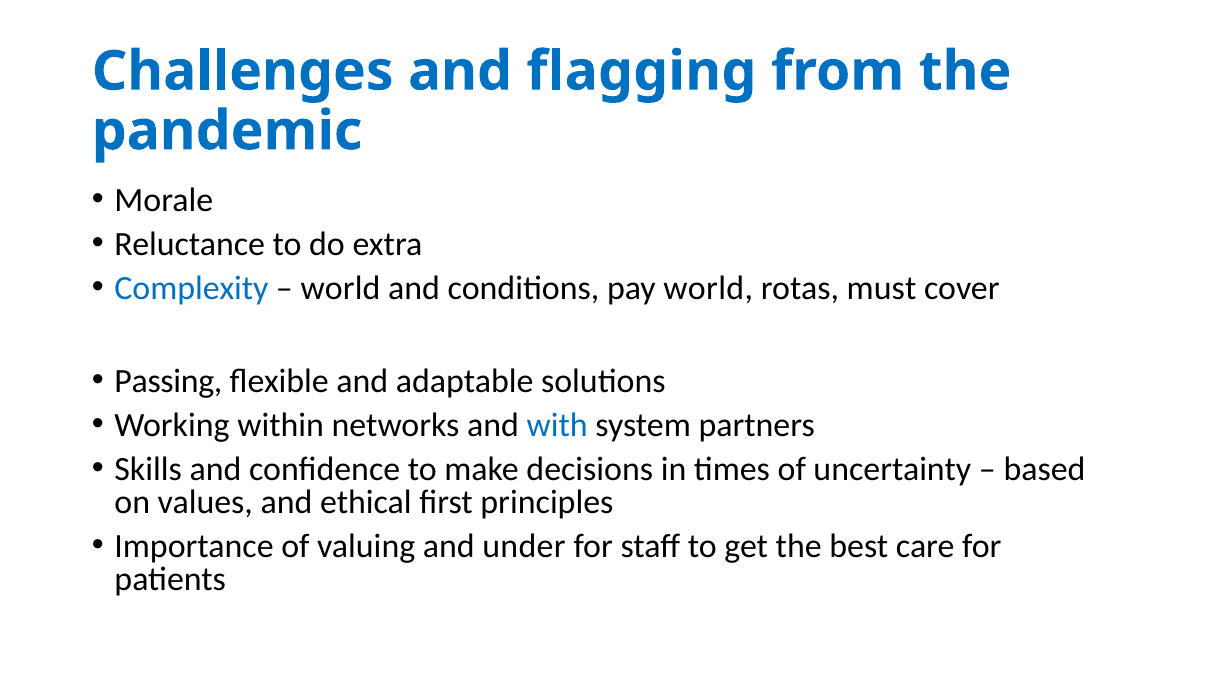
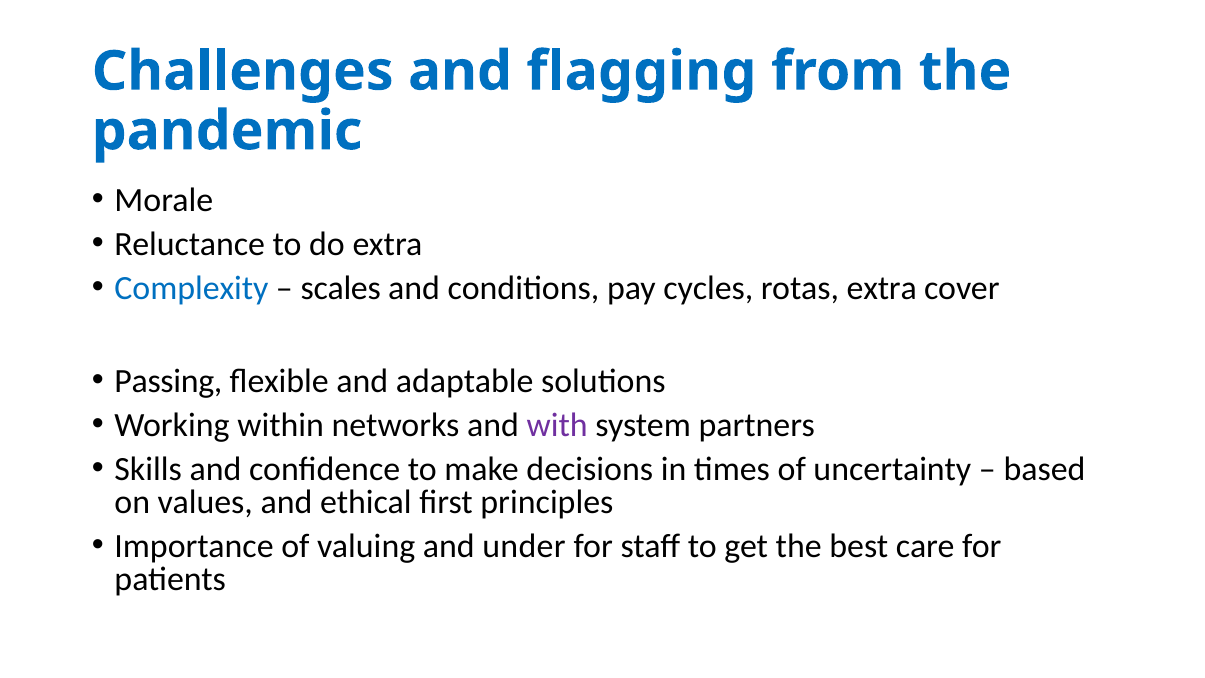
world at (340, 289): world -> scales
pay world: world -> cycles
rotas must: must -> extra
with colour: blue -> purple
